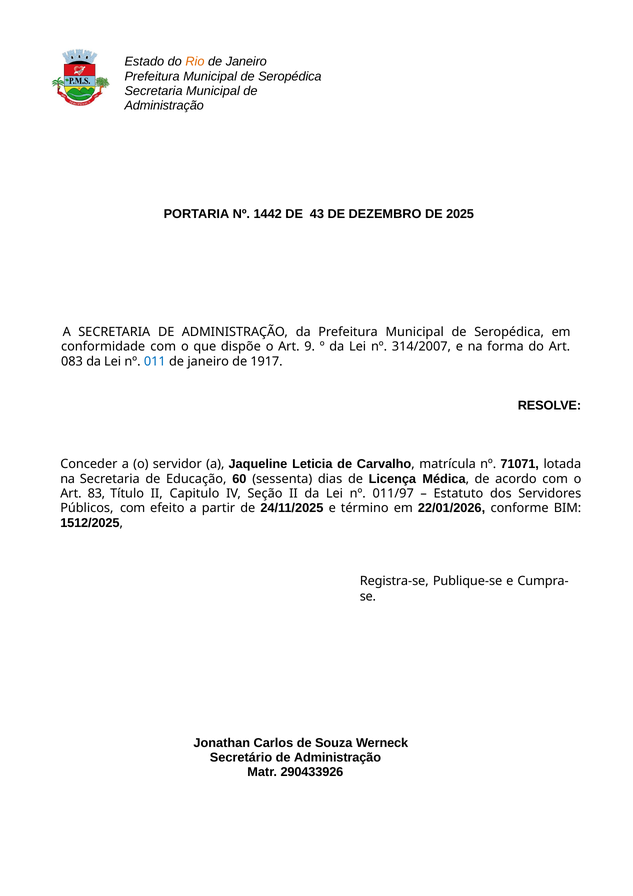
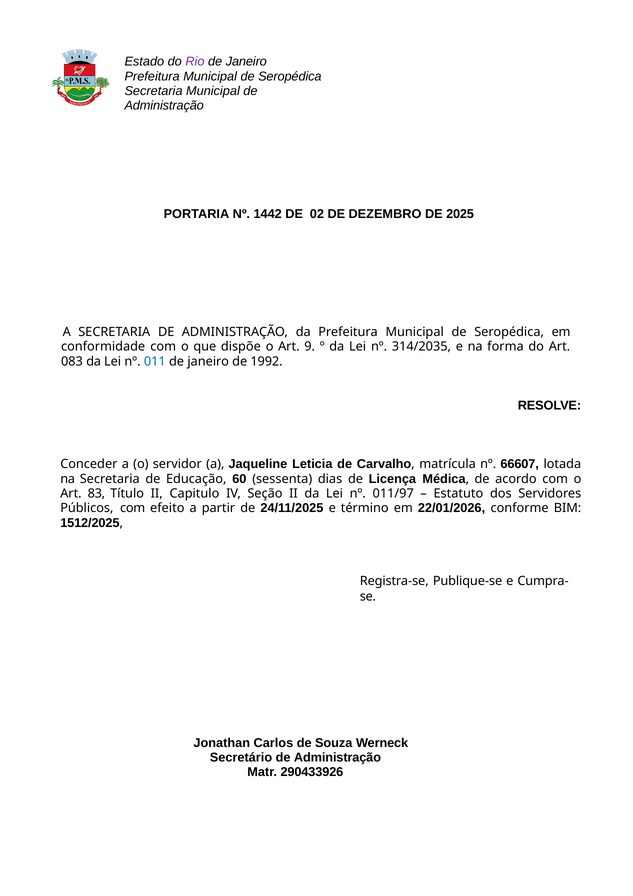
Rio colour: orange -> purple
43: 43 -> 02
314/2007: 314/2007 -> 314/2035
1917: 1917 -> 1992
71071: 71071 -> 66607
